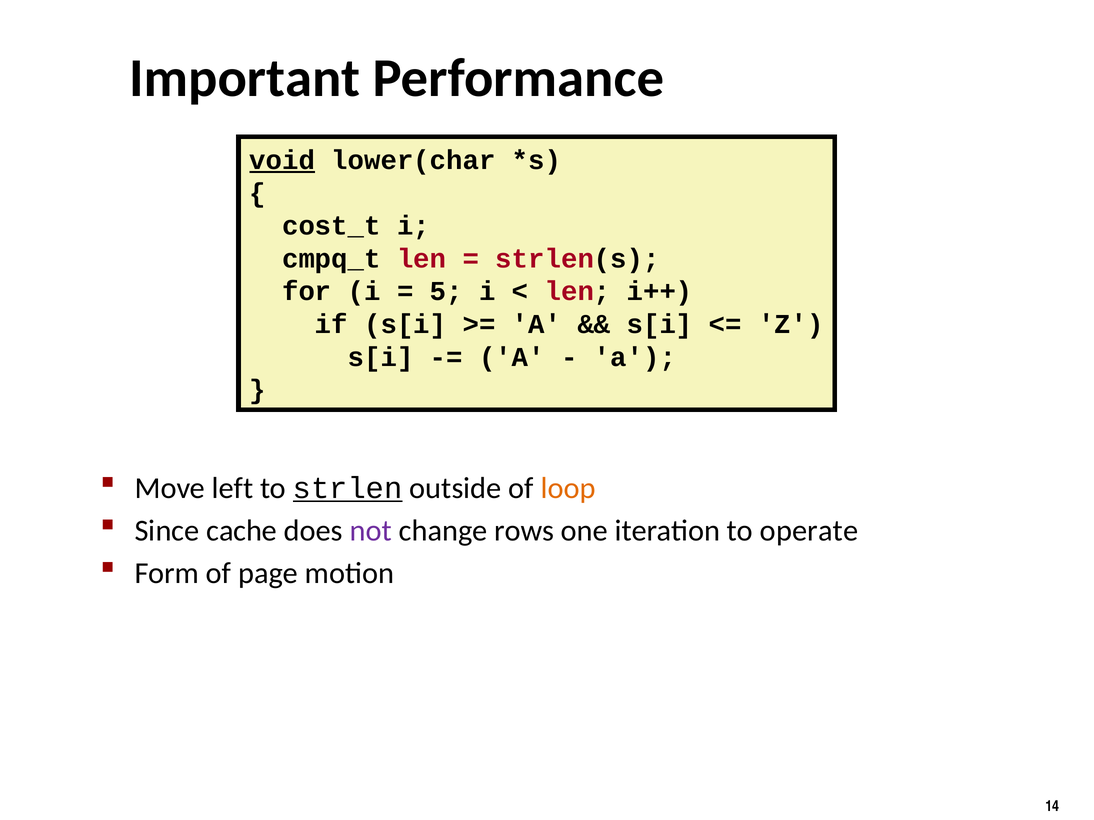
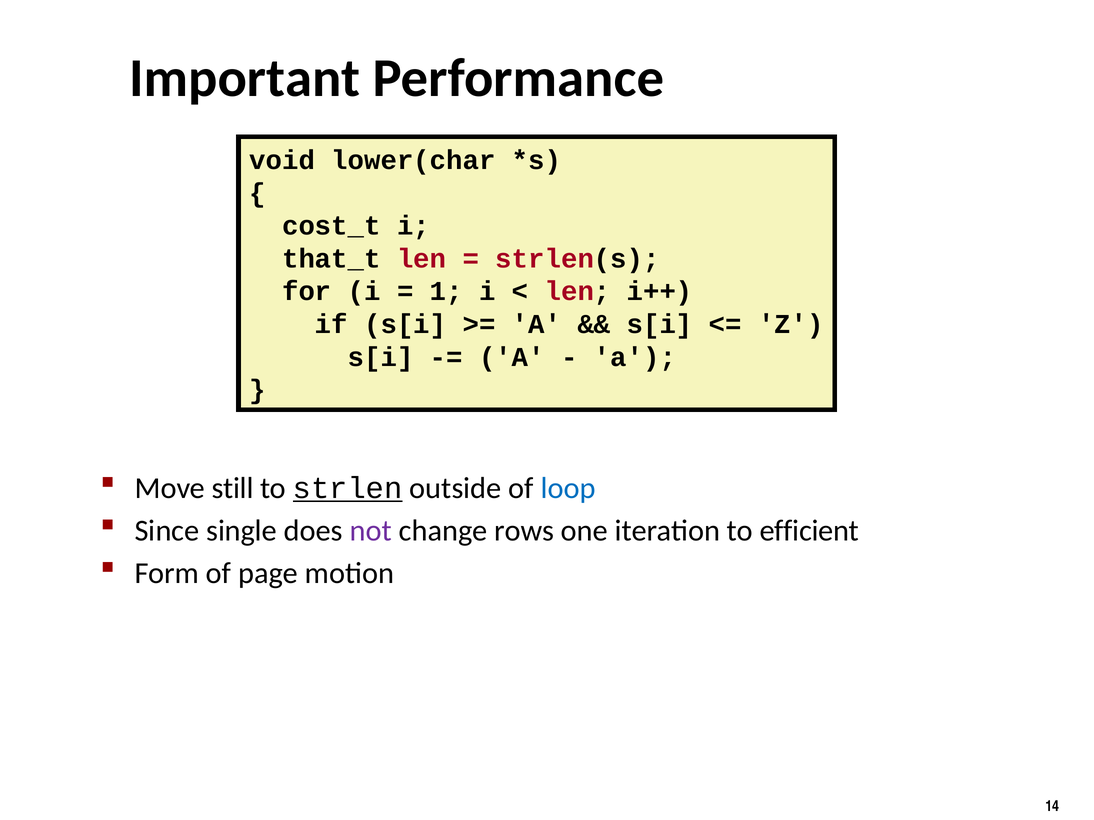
void underline: present -> none
cmpq_t: cmpq_t -> that_t
5: 5 -> 1
left: left -> still
loop colour: orange -> blue
cache: cache -> single
operate: operate -> efficient
